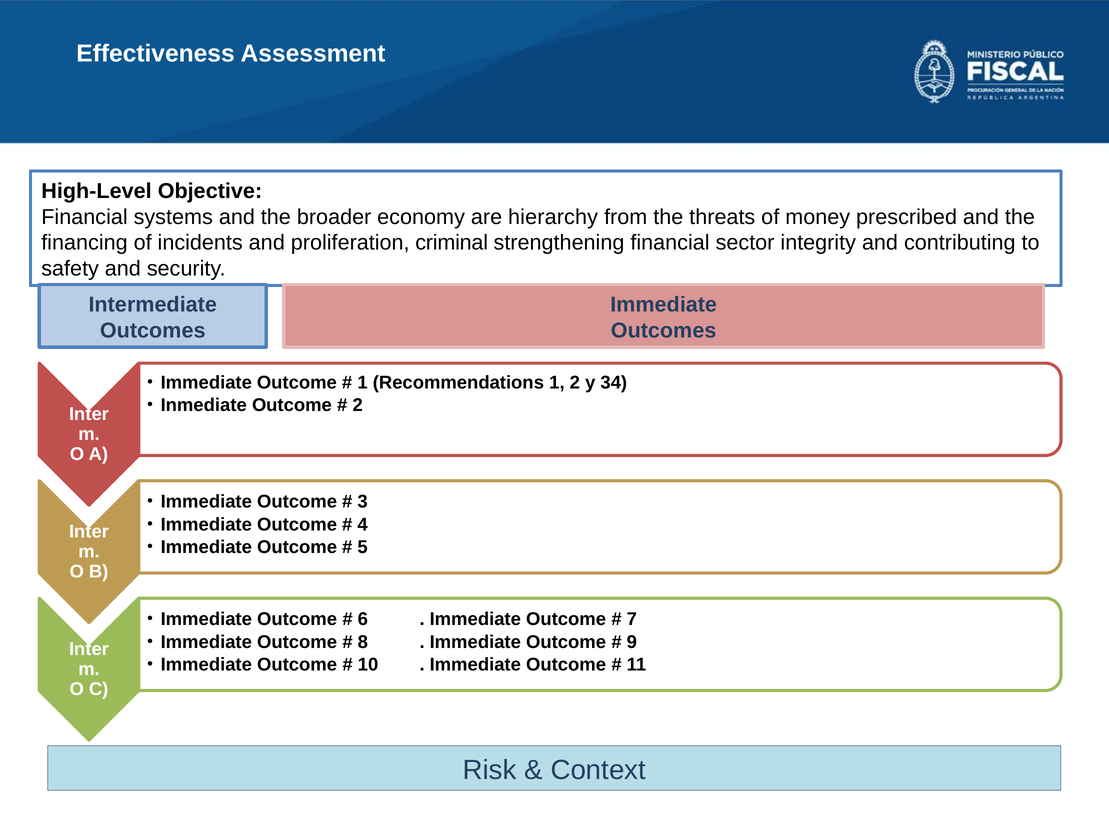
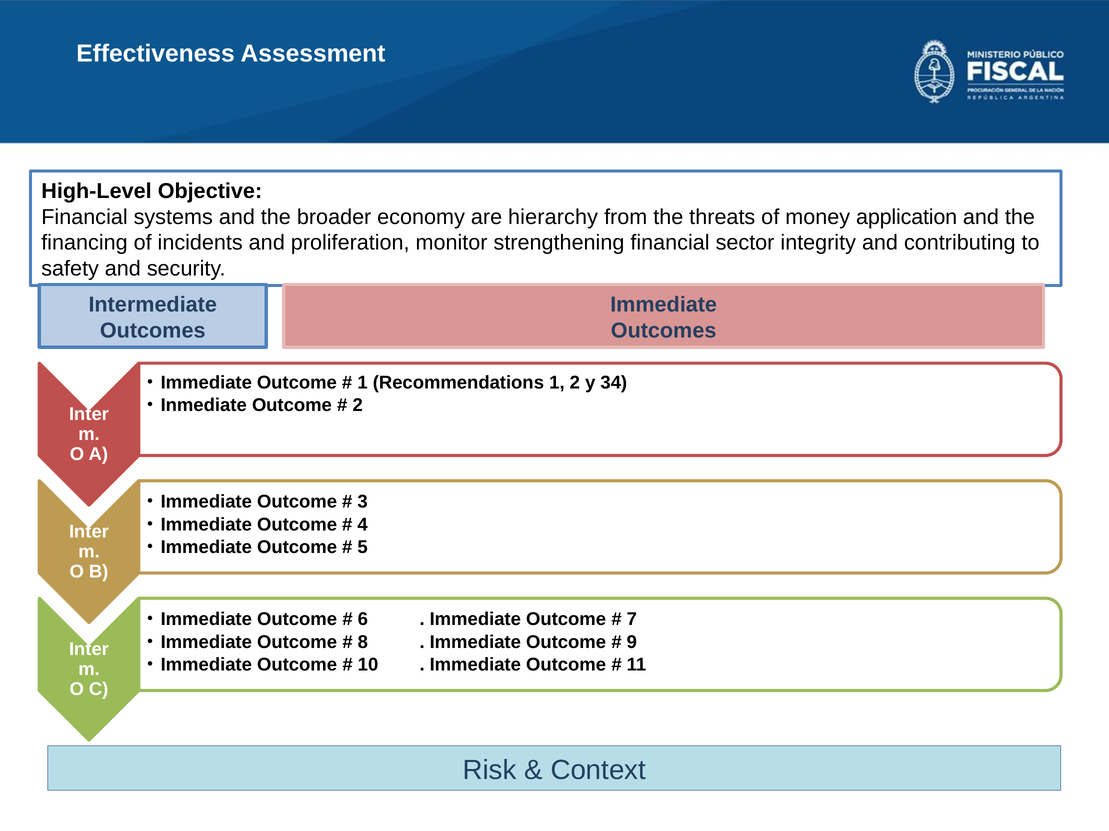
prescribed: prescribed -> application
criminal: criminal -> monitor
